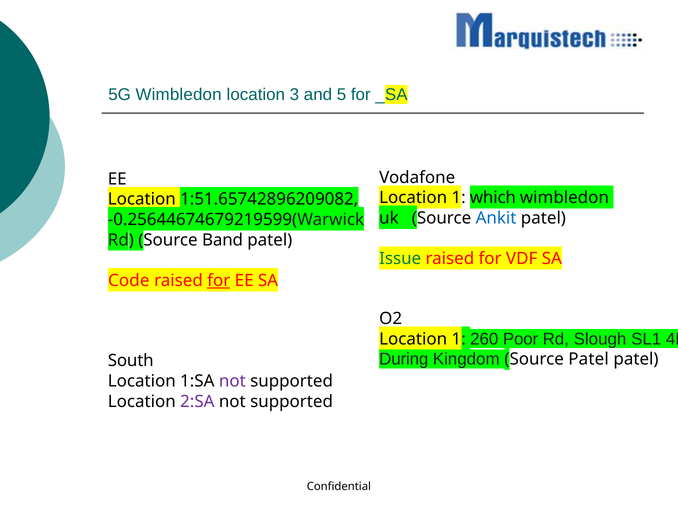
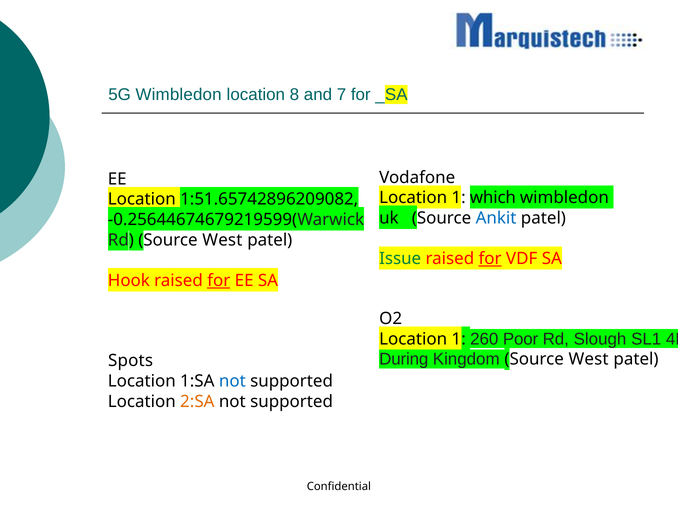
3: 3 -> 8
5: 5 -> 7
Rd Source Band: Band -> West
for at (490, 259) underline: none -> present
Code: Code -> Hook
Kingdom Source Patel: Patel -> West
South: South -> Spots
not at (232, 381) colour: purple -> blue
2:SA colour: purple -> orange
